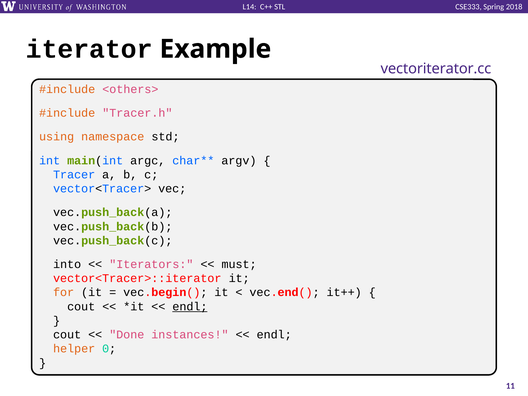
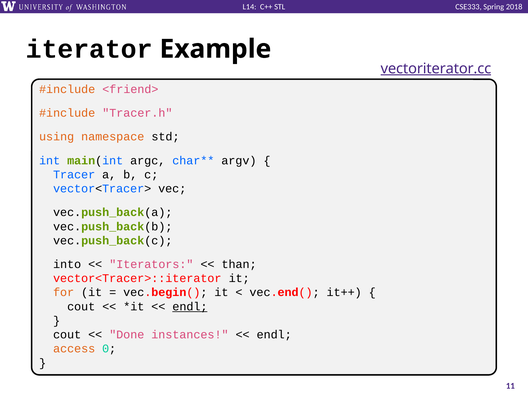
vectoriterator.cc underline: none -> present
<others>: <others> -> <friend>
must: must -> than
helper: helper -> access
